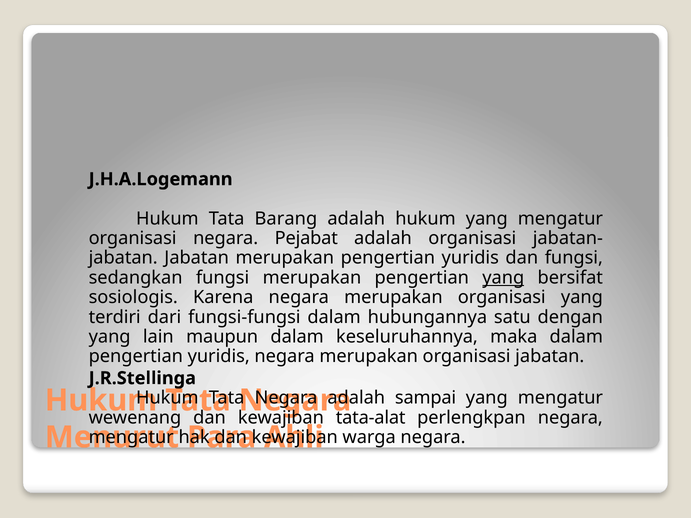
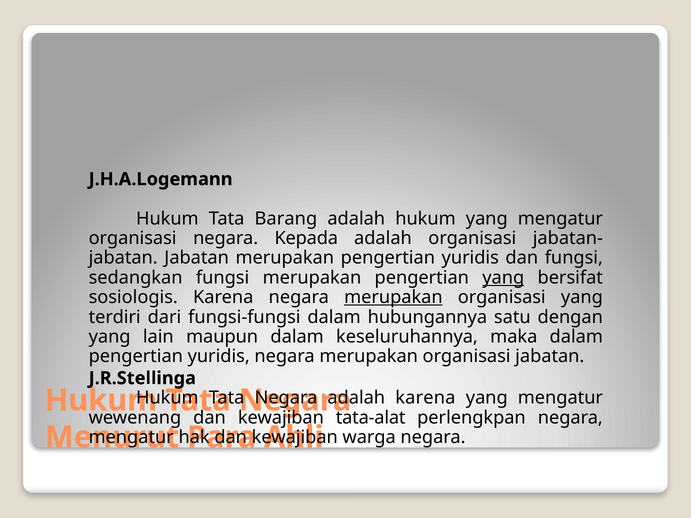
Pejabat: Pejabat -> Kepada
merupakan at (393, 297) underline: none -> present
sampai at (426, 398): sampai -> karena
